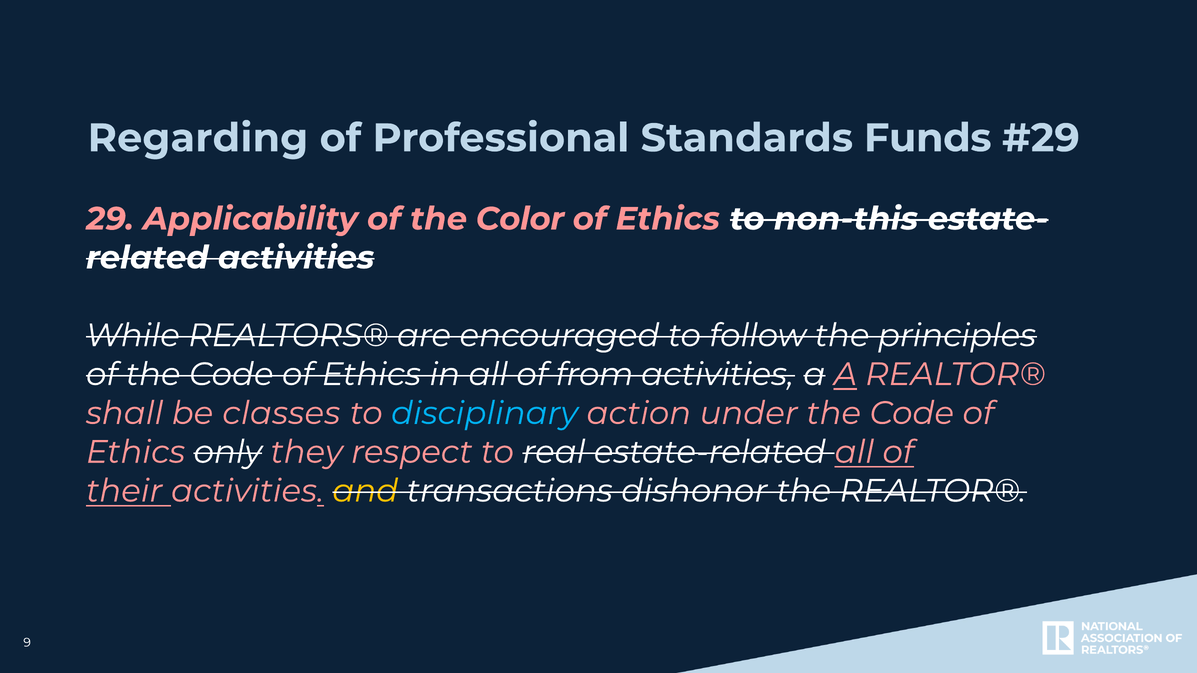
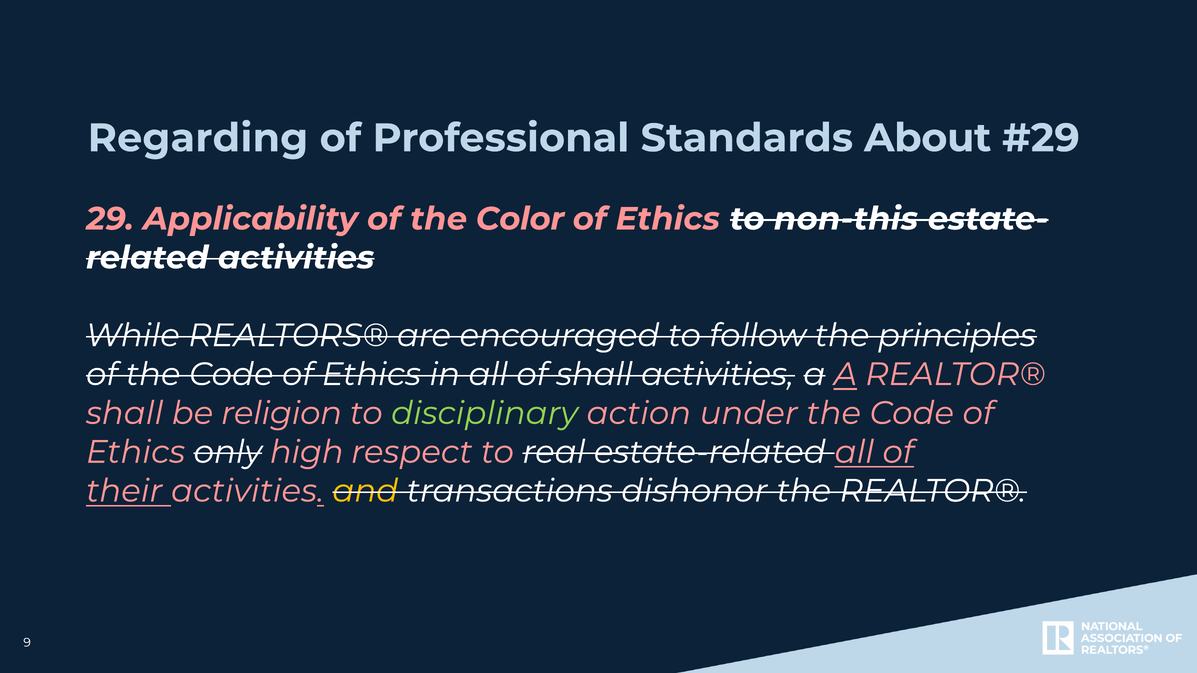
Funds: Funds -> About
of from: from -> shall
classes: classes -> religion
disciplinary colour: light blue -> light green
they: they -> high
